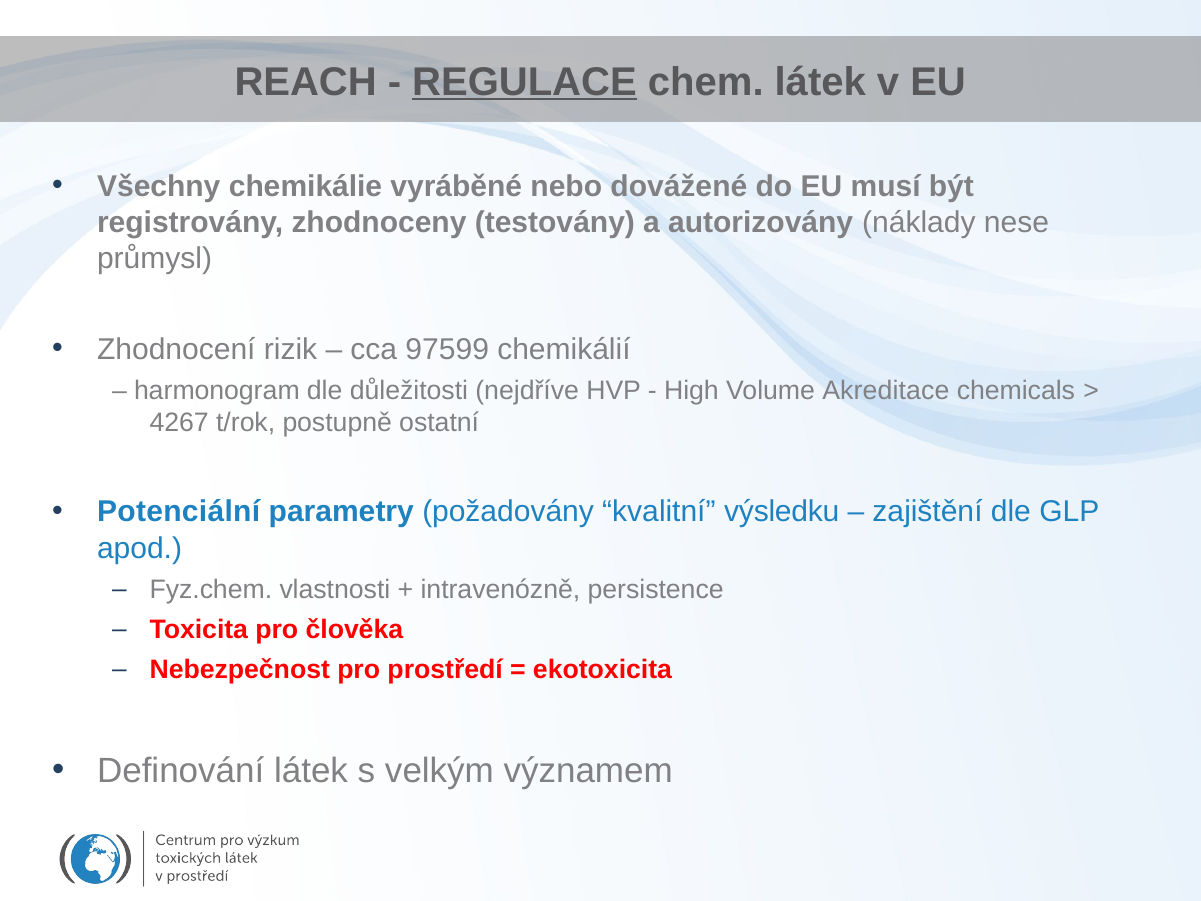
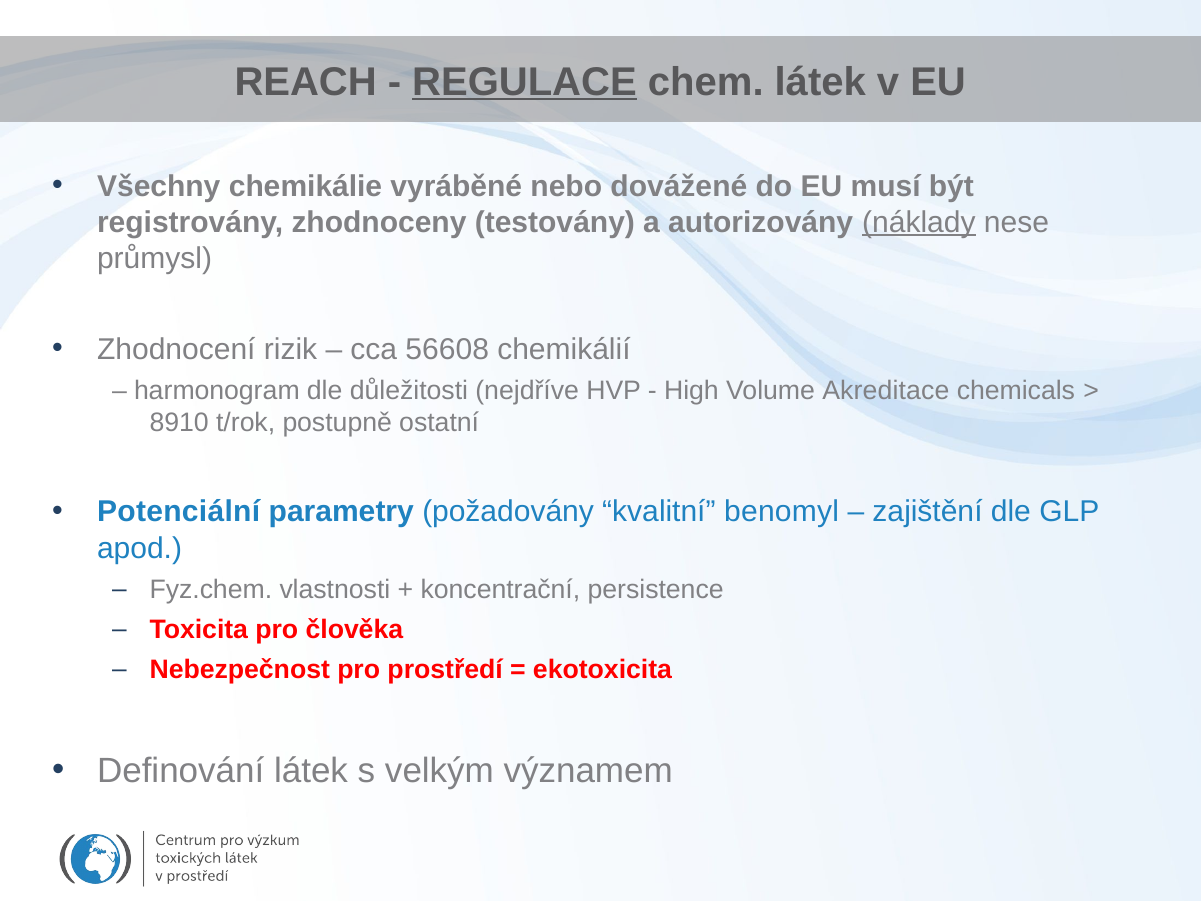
náklady underline: none -> present
97599: 97599 -> 56608
4267: 4267 -> 8910
výsledku: výsledku -> benomyl
intravenózně: intravenózně -> koncentrační
